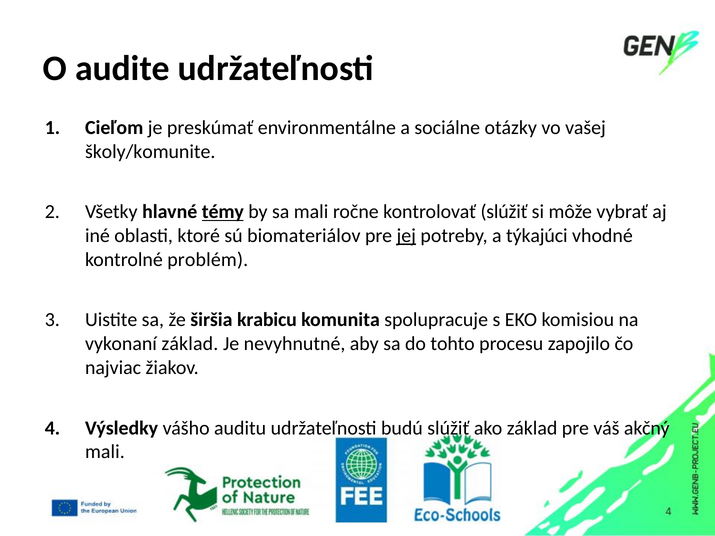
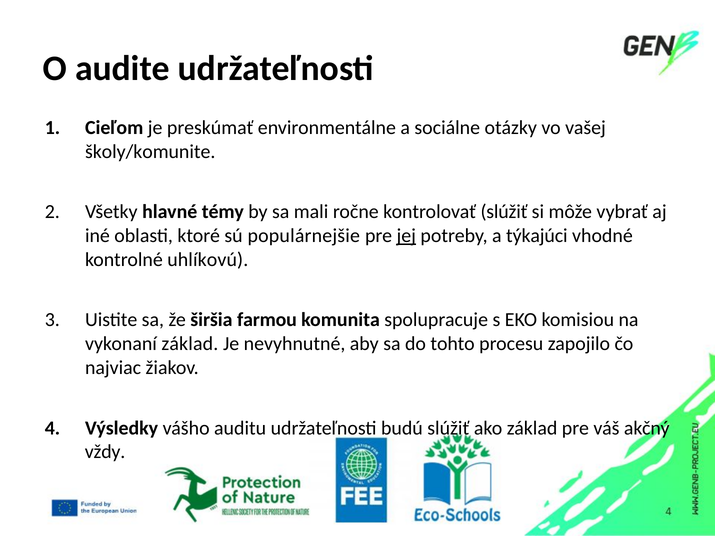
témy underline: present -> none
biomateriálov: biomateriálov -> populárnejšie
problém: problém -> uhlíkovú
krabicu: krabicu -> farmou
mali at (105, 452): mali -> vždy
